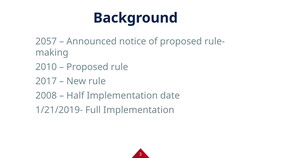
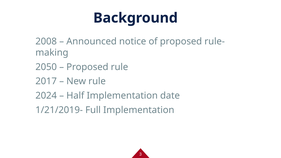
2057: 2057 -> 2008
2010: 2010 -> 2050
2008: 2008 -> 2024
